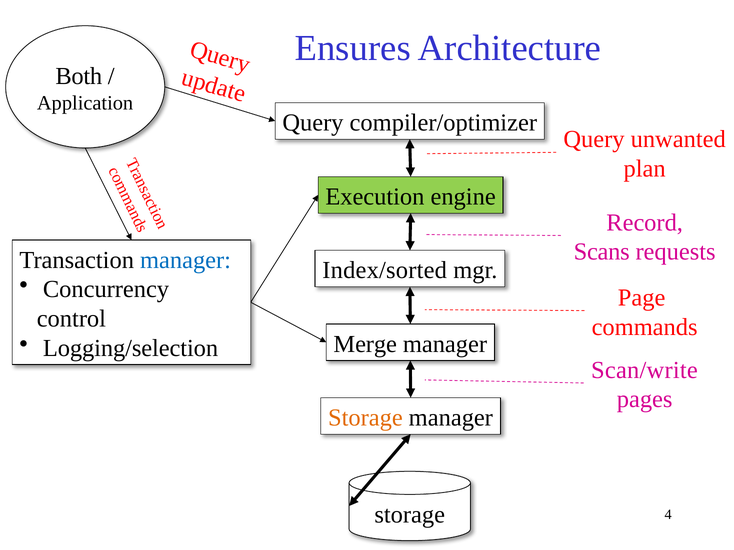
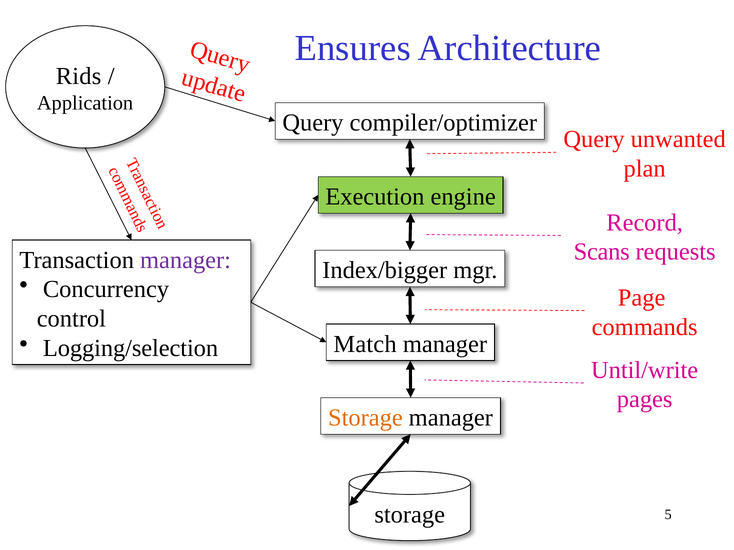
Both: Both -> Rids
manager at (186, 260) colour: blue -> purple
Index/sorted: Index/sorted -> Index/bigger
Merge: Merge -> Match
Scan/write: Scan/write -> Until/write
4: 4 -> 5
